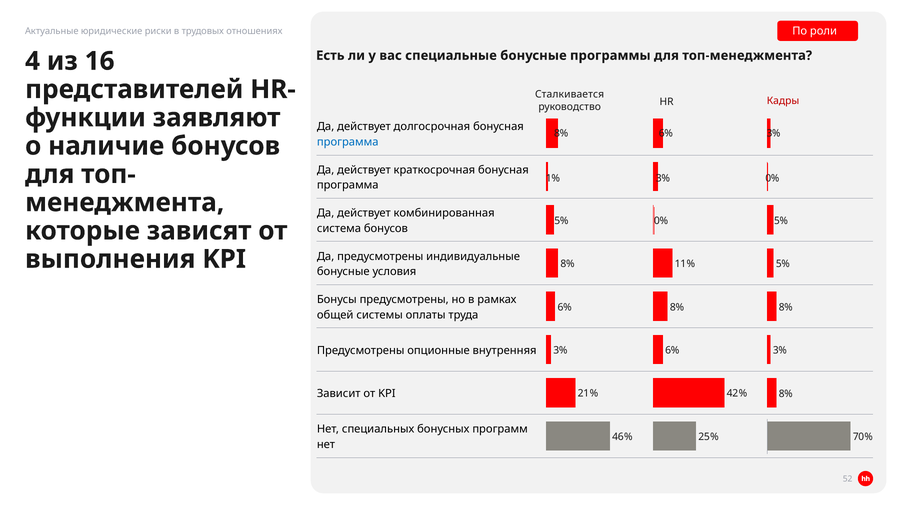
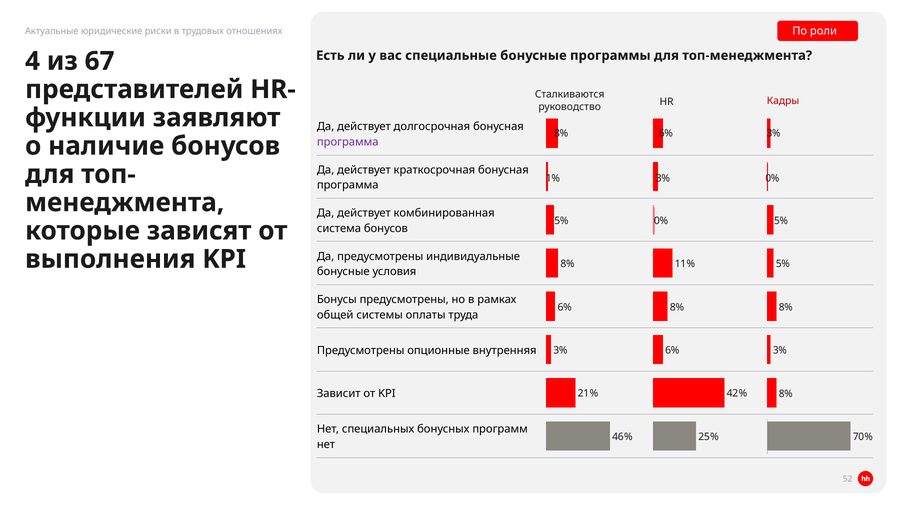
16: 16 -> 67
Сталкивается: Сталкивается -> Сталкиваются
программа at (348, 142) colour: blue -> purple
